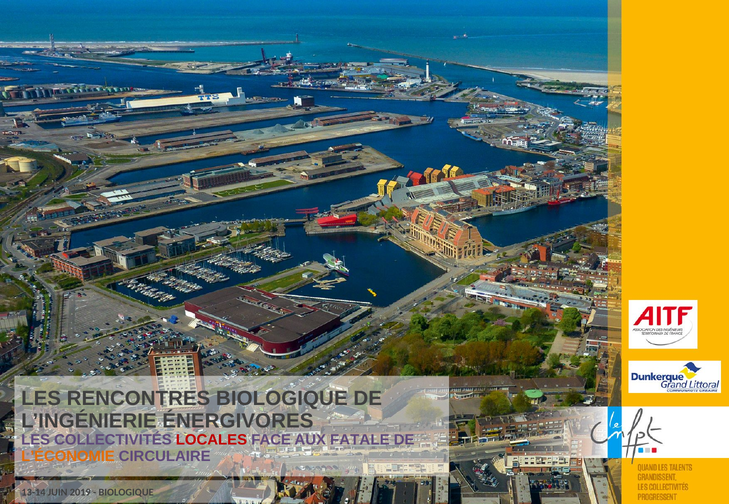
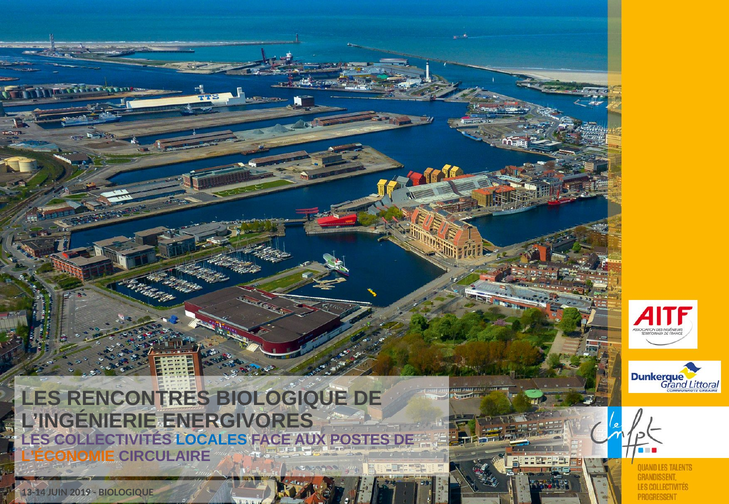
ÉNERGIVORES: ÉNERGIVORES -> ENERGIVORES
LOCALES colour: red -> blue
FATALE: FATALE -> POSTES
